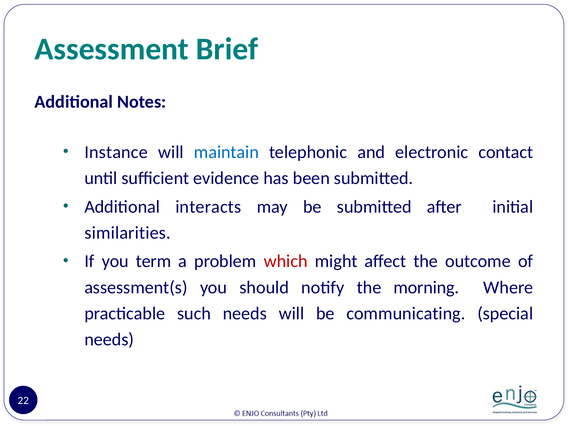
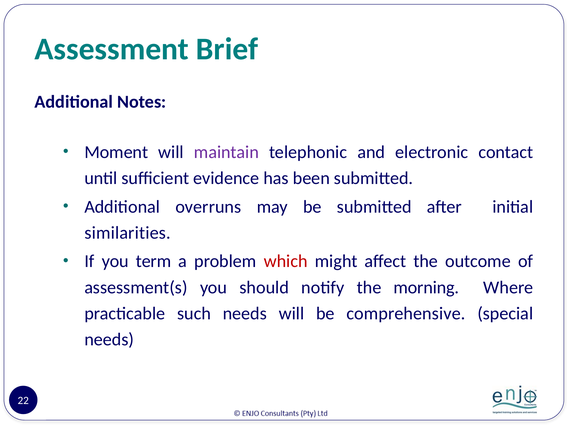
Instance: Instance -> Moment
maintain colour: blue -> purple
interacts: interacts -> overruns
communicating: communicating -> comprehensive
